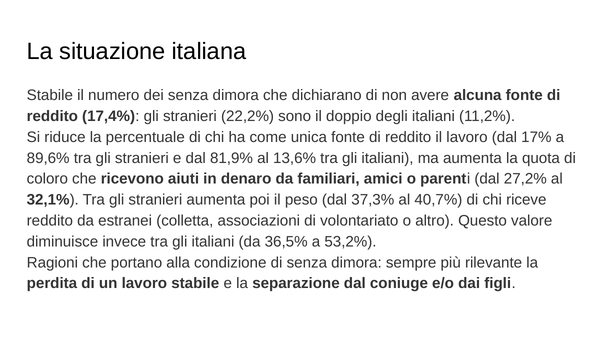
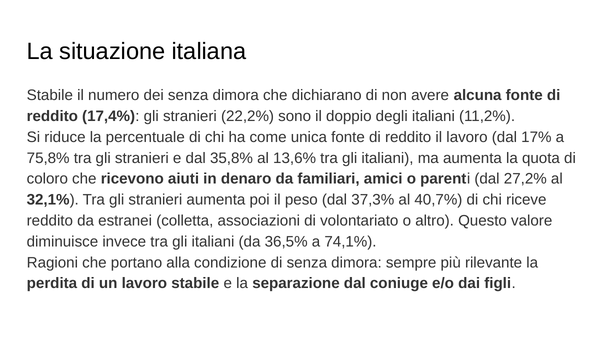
89,6%: 89,6% -> 75,8%
81,9%: 81,9% -> 35,8%
53,2%: 53,2% -> 74,1%
